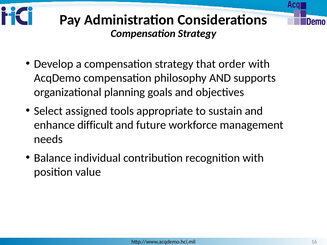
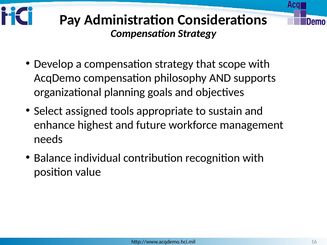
order: order -> scope
difficult: difficult -> highest
